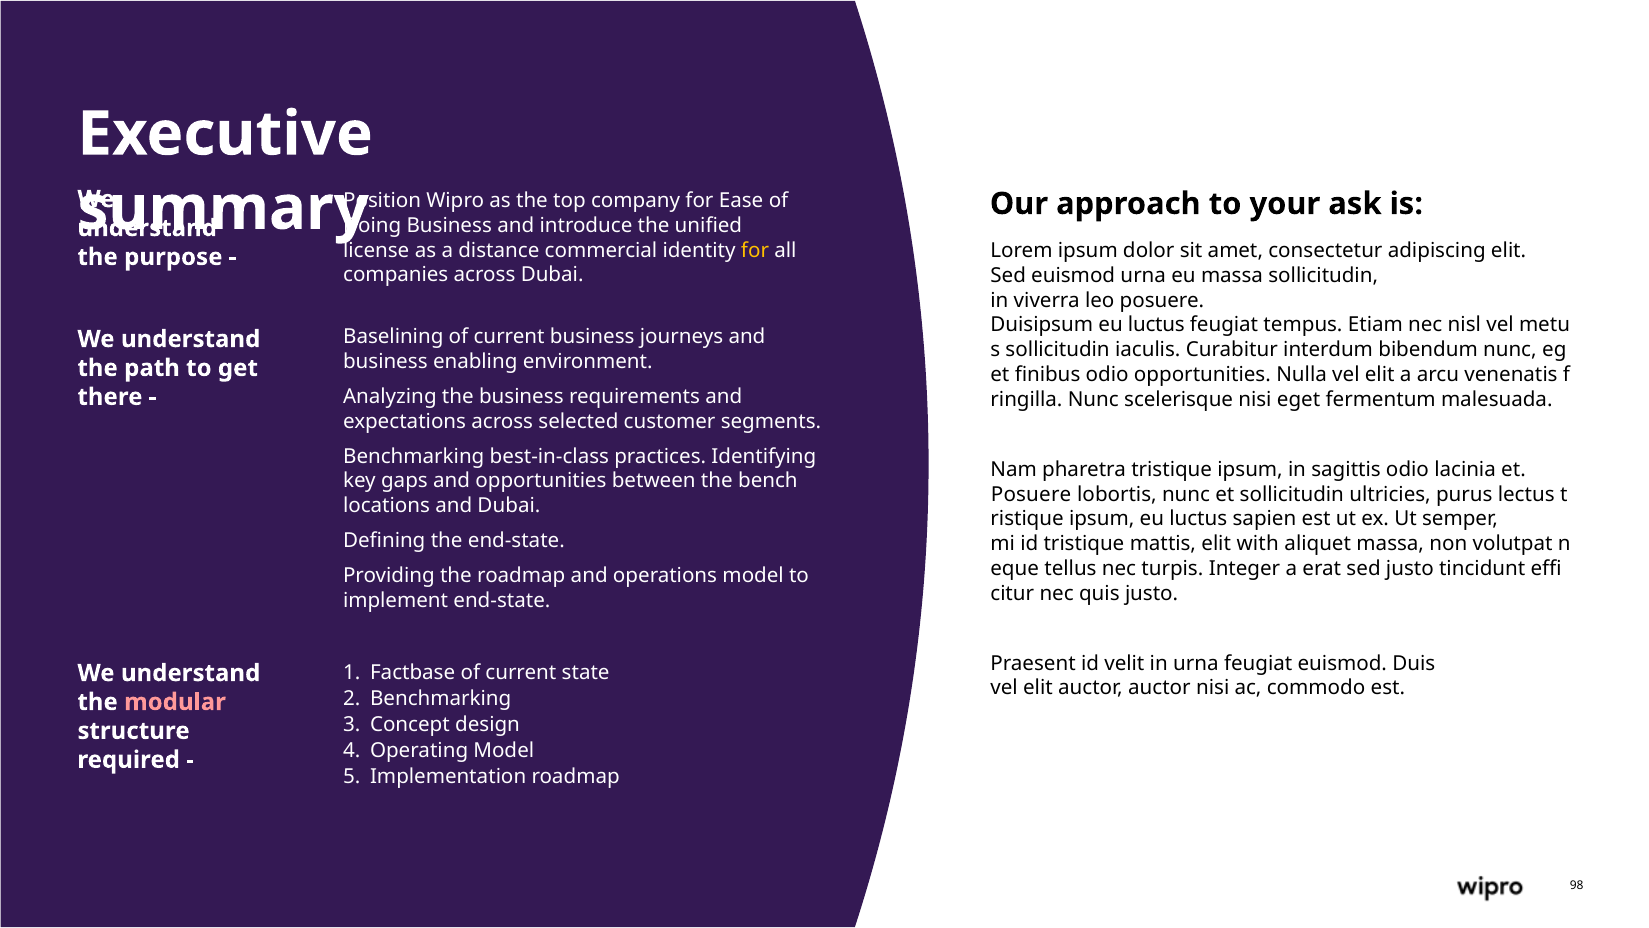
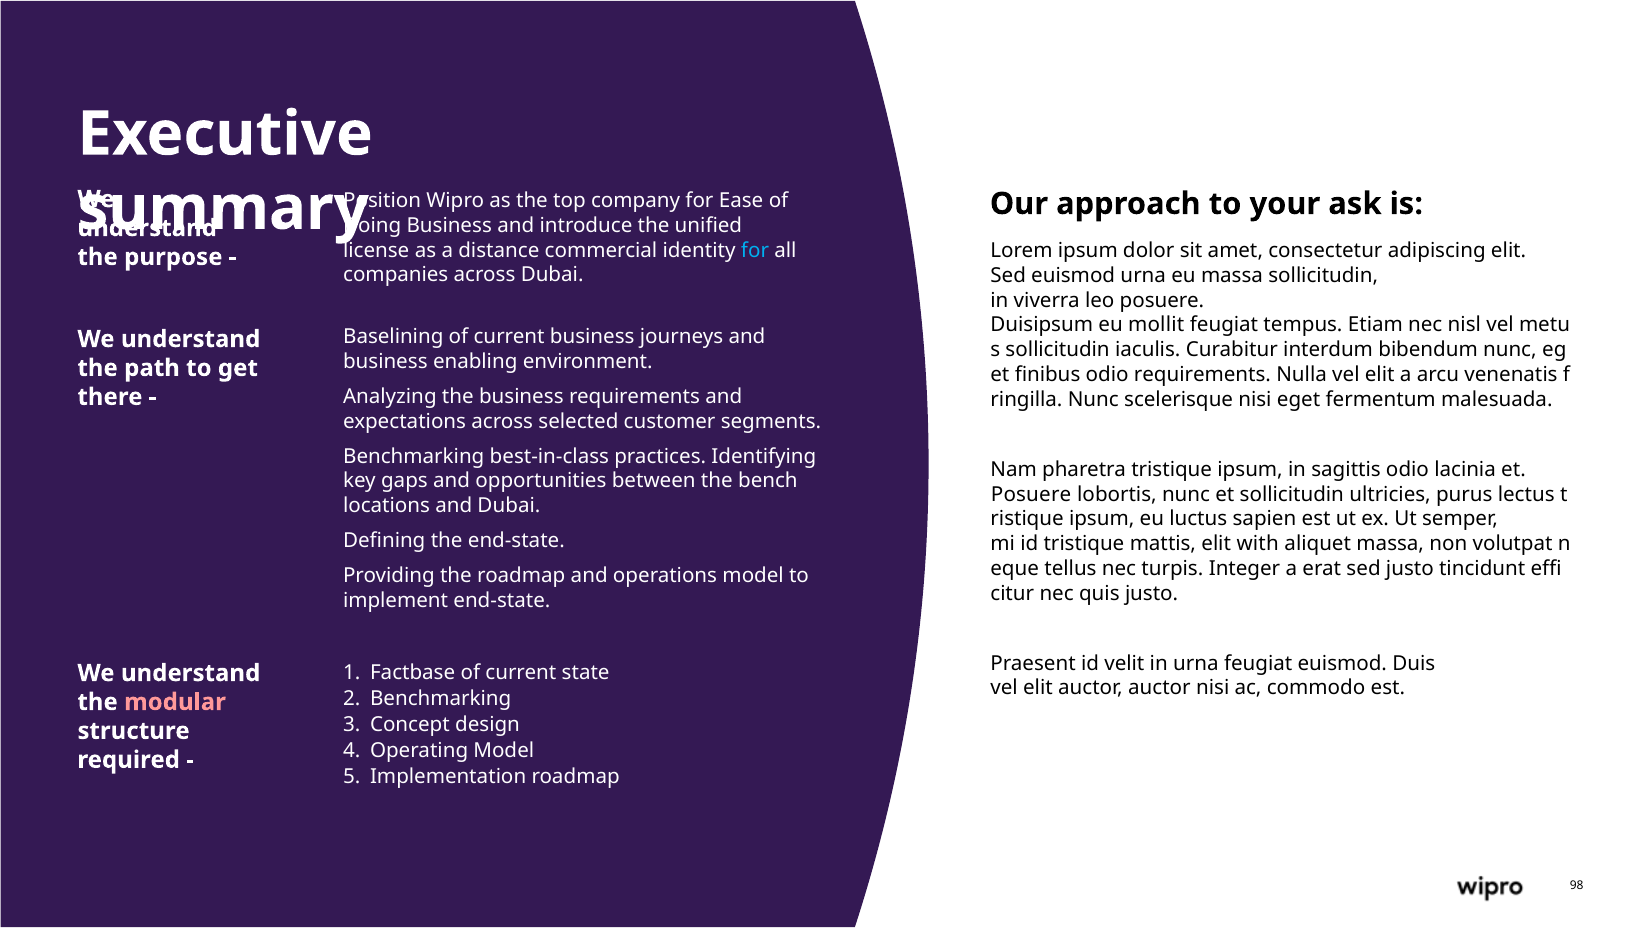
for at (755, 250) colour: yellow -> light blue
Duisipsum eu luctus: luctus -> mollit
odio opportunities: opportunities -> requirements
